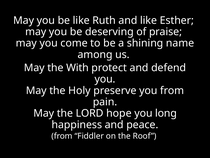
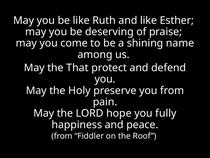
With: With -> That
long: long -> fully
